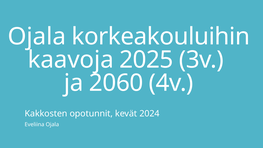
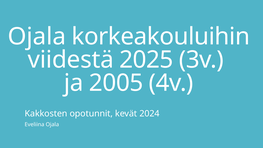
kaavoja: kaavoja -> viidestä
2060: 2060 -> 2005
